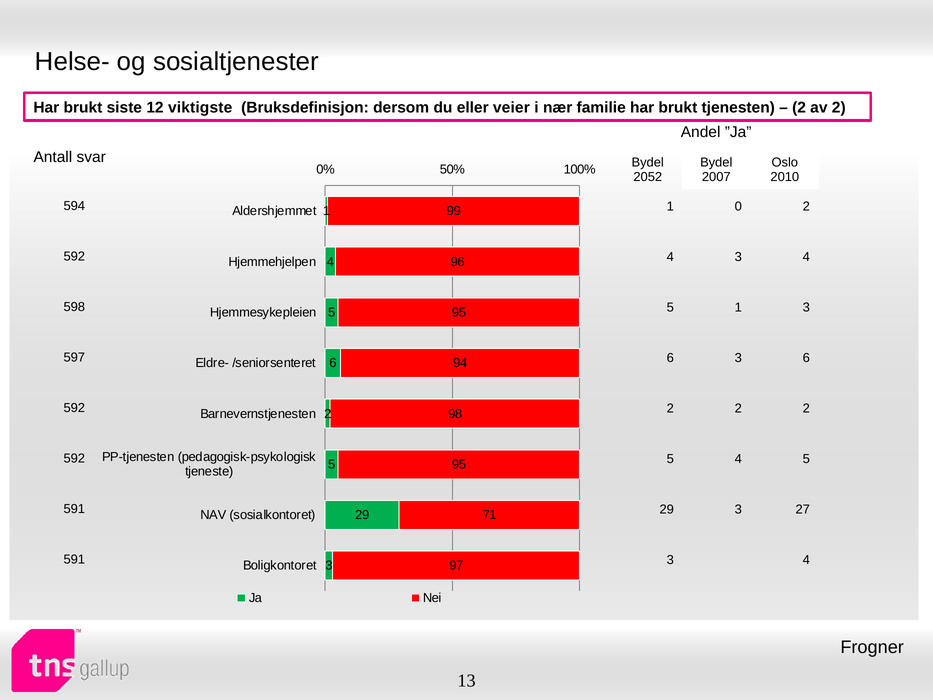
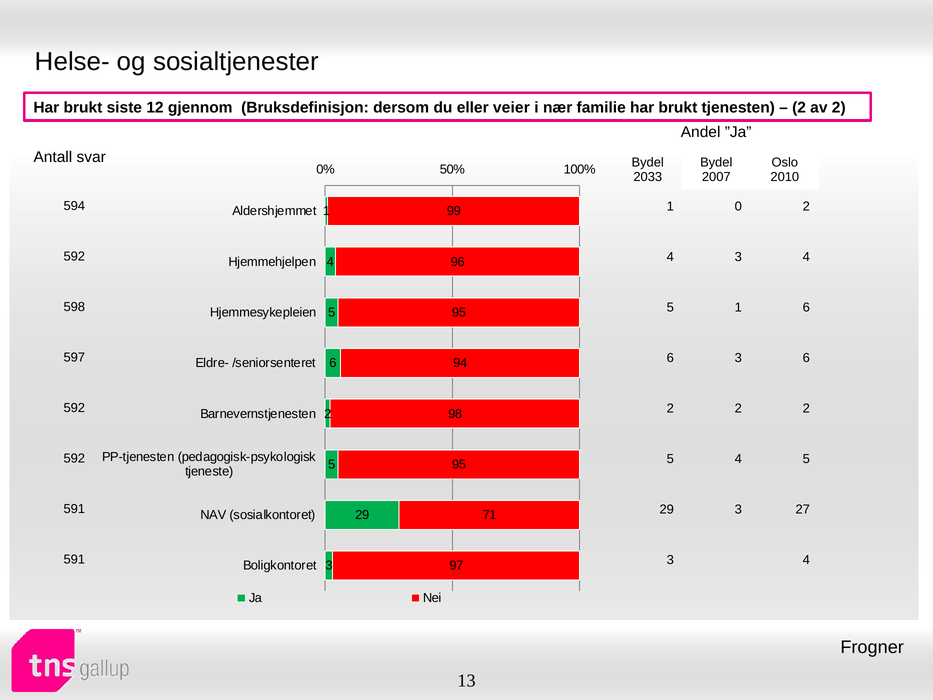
viktigste: viktigste -> gjennom
2052: 2052 -> 2033
1 3: 3 -> 6
